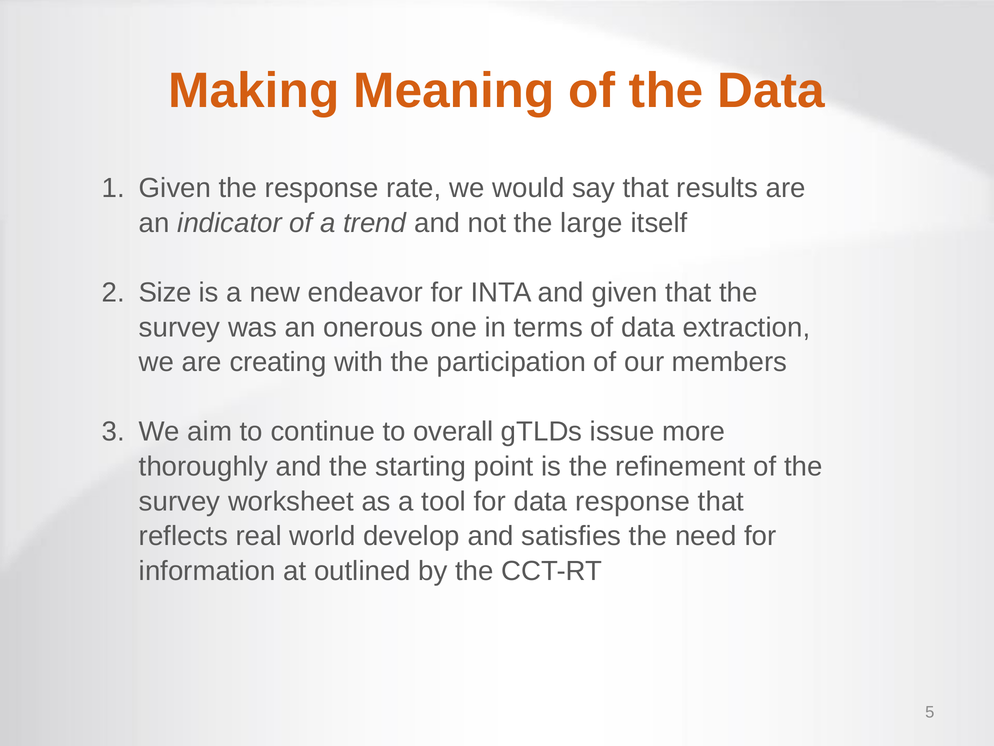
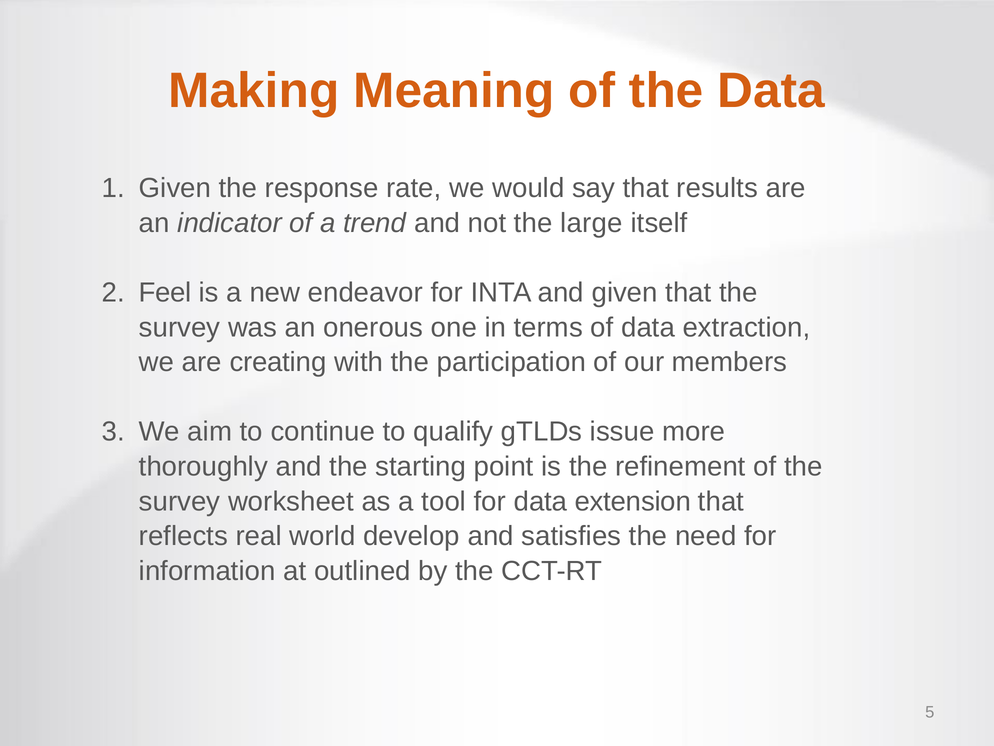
Size: Size -> Feel
overall: overall -> qualify
data response: response -> extension
